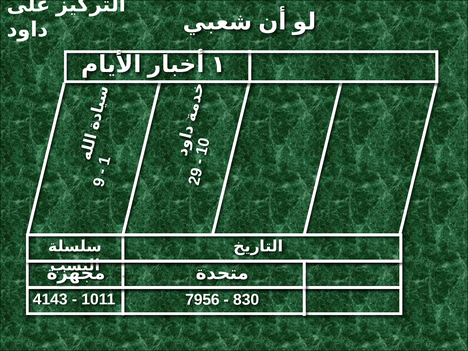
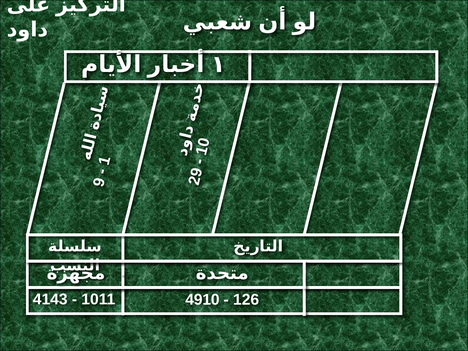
7956: 7956 -> 4910
830: 830 -> 126
